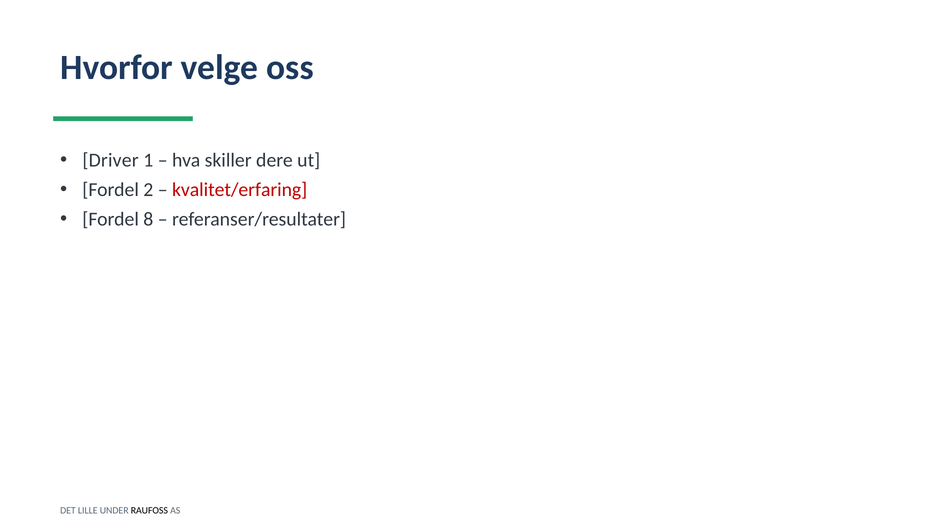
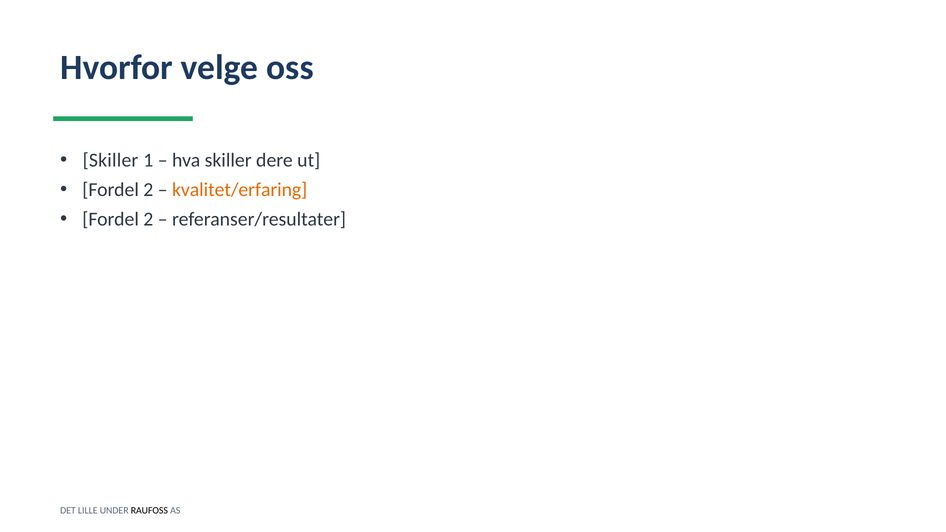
Driver at (111, 160): Driver -> Skiller
kvalitet/erfaring colour: red -> orange
8 at (148, 219): 8 -> 2
